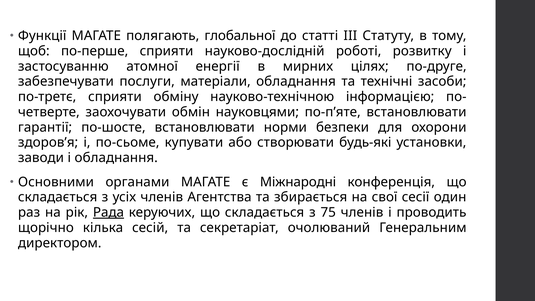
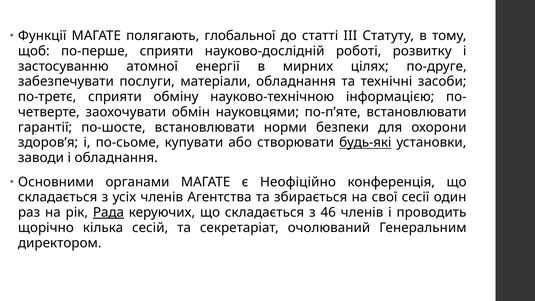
будь-які underline: none -> present
Міжнародні: Міжнародні -> Неофіційно
75: 75 -> 46
